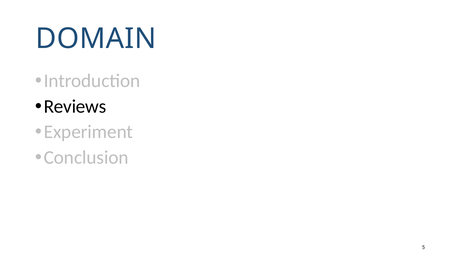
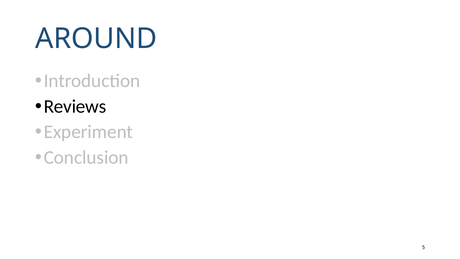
DOMAIN: DOMAIN -> AROUND
